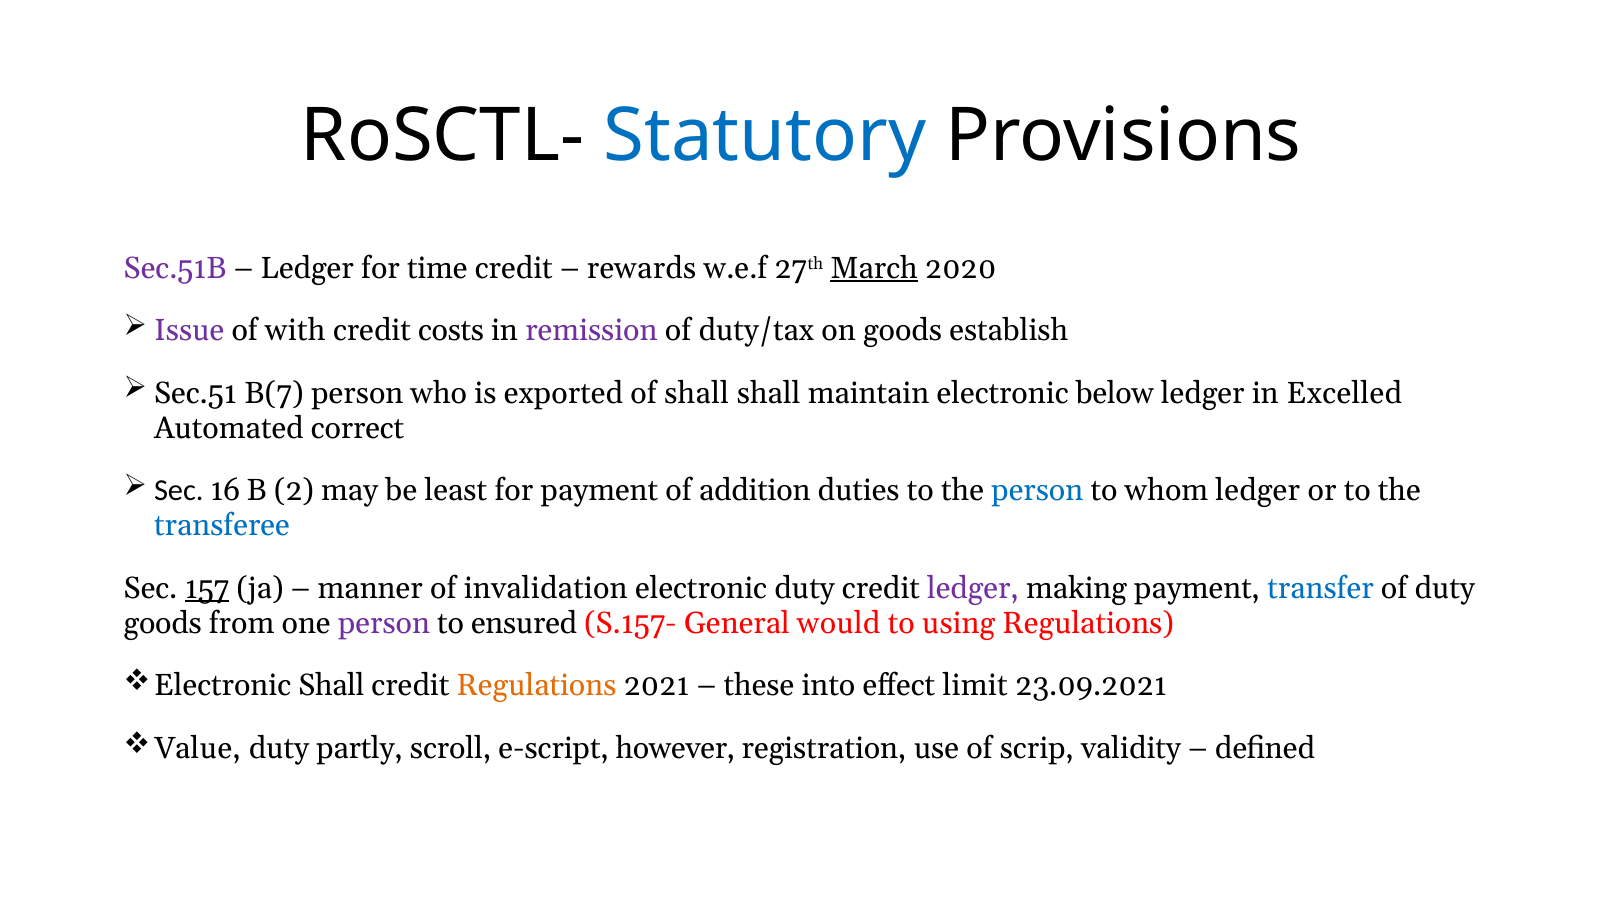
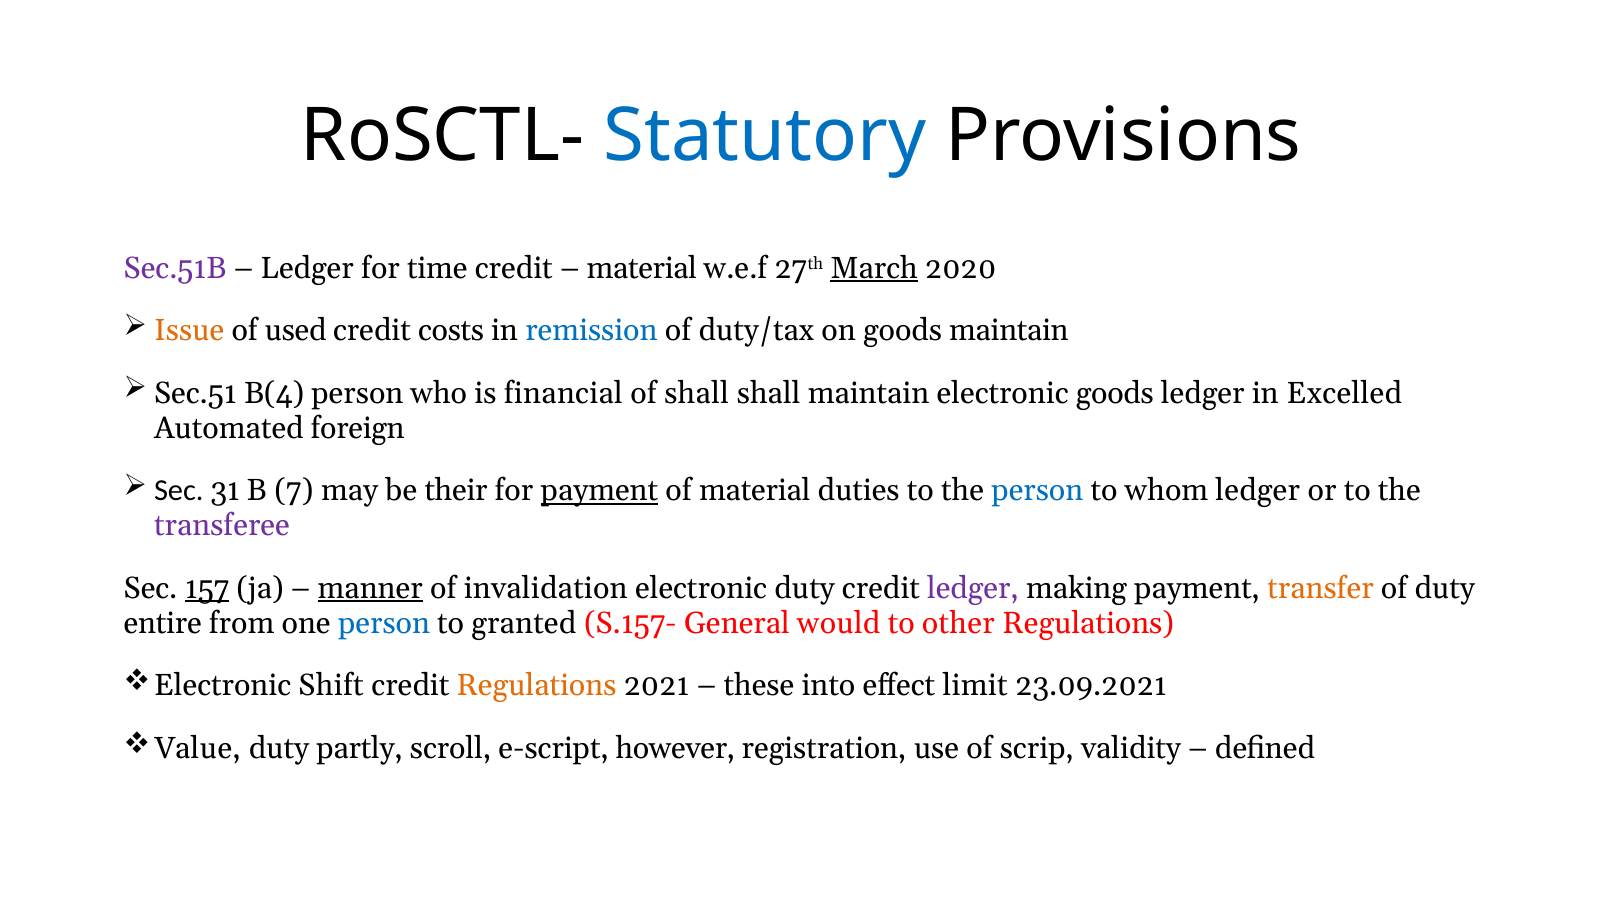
rewards at (642, 268): rewards -> material
Issue colour: purple -> orange
with: with -> used
remission colour: purple -> blue
goods establish: establish -> maintain
B(7: B(7 -> B(4
exported: exported -> financial
electronic below: below -> goods
correct: correct -> foreign
16: 16 -> 31
2: 2 -> 7
least: least -> their
payment at (599, 491) underline: none -> present
of addition: addition -> material
transferee colour: blue -> purple
manner underline: none -> present
transfer colour: blue -> orange
goods at (163, 623): goods -> entire
person at (384, 623) colour: purple -> blue
ensured: ensured -> granted
using: using -> other
Electronic Shall: Shall -> Shift
